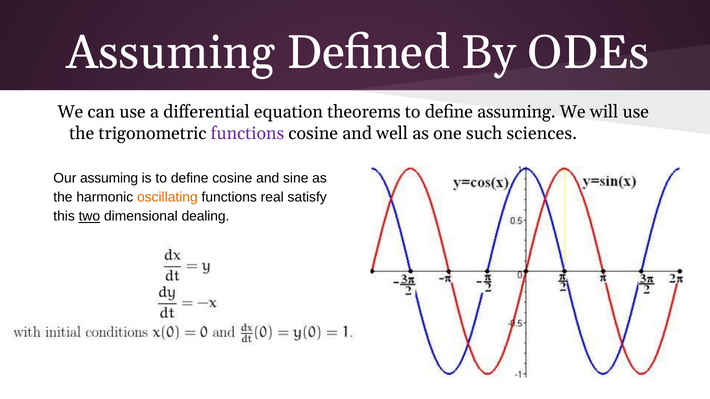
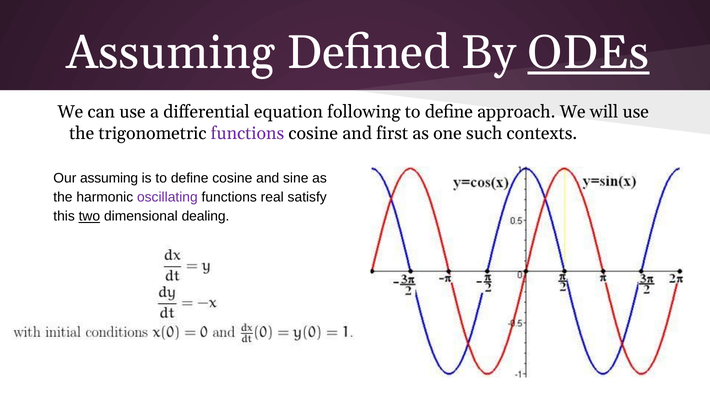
ODEs underline: none -> present
theorems: theorems -> following
define assuming: assuming -> approach
well: well -> first
sciences: sciences -> contexts
oscillating colour: orange -> purple
